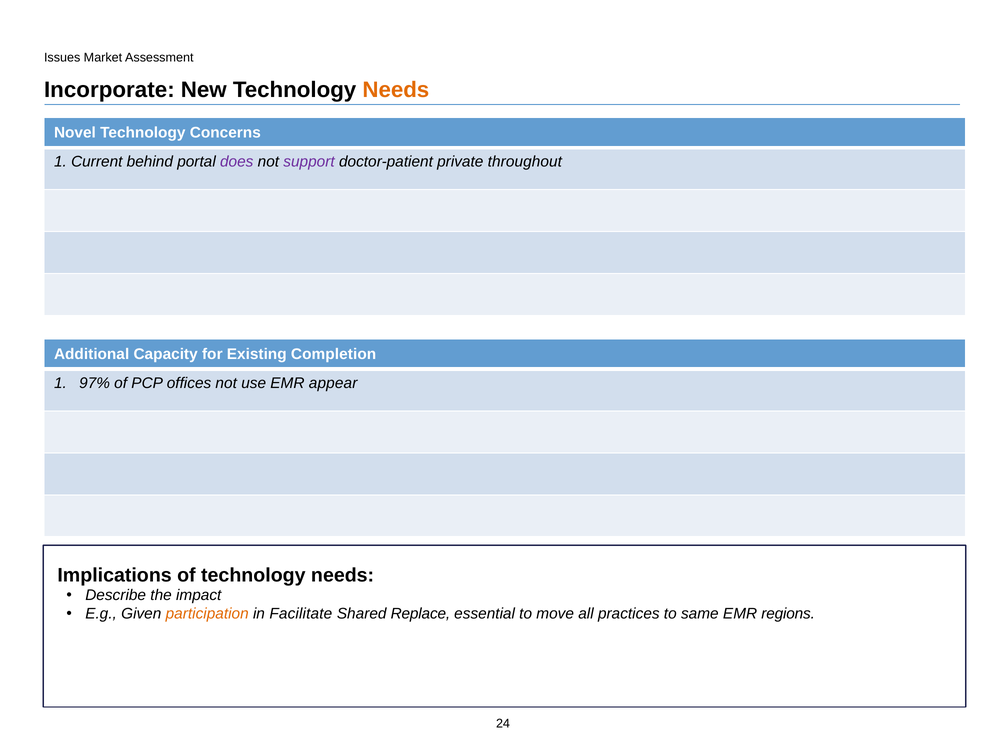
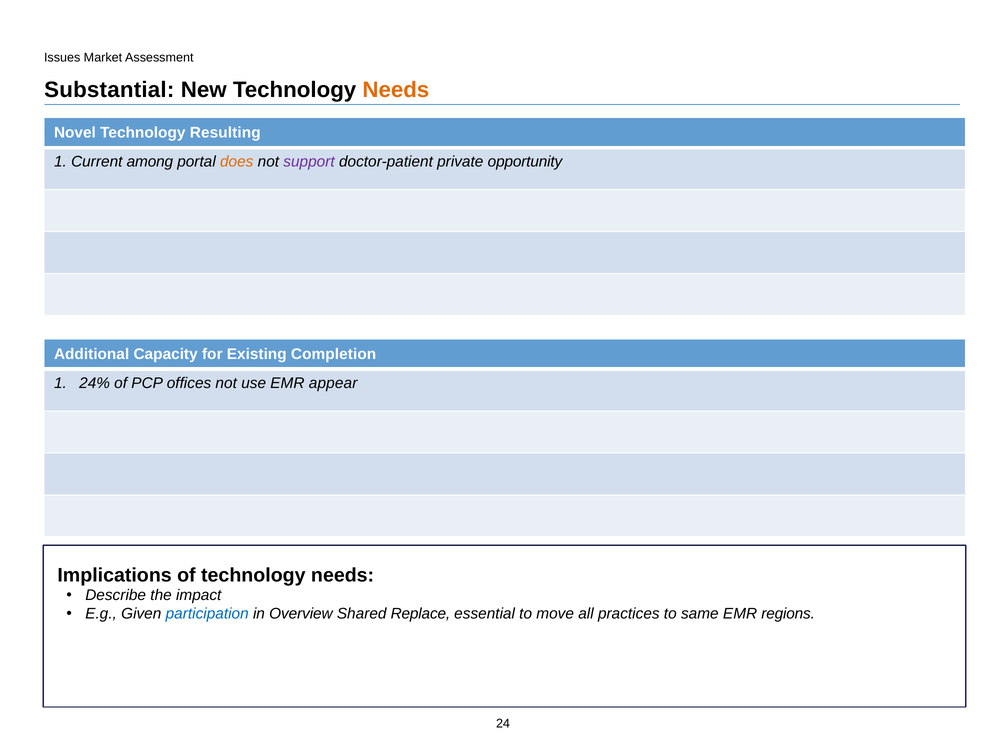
Incorporate: Incorporate -> Substantial
Concerns: Concerns -> Resulting
behind: behind -> among
does colour: purple -> orange
throughout: throughout -> opportunity
97%: 97% -> 24%
participation colour: orange -> blue
Facilitate: Facilitate -> Overview
